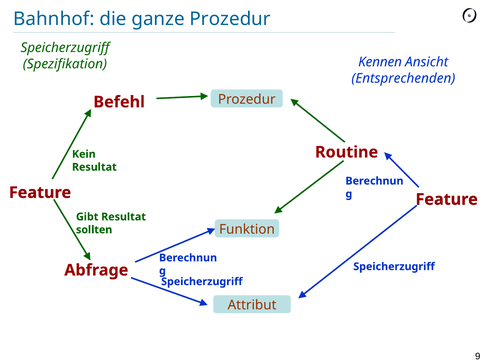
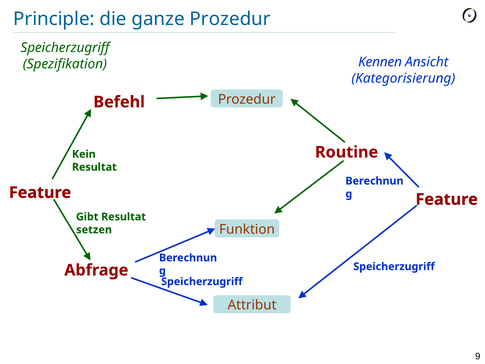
Bahnhof: Bahnhof -> Principle
Entsprechenden: Entsprechenden -> Kategorisierung
sollten: sollten -> setzen
